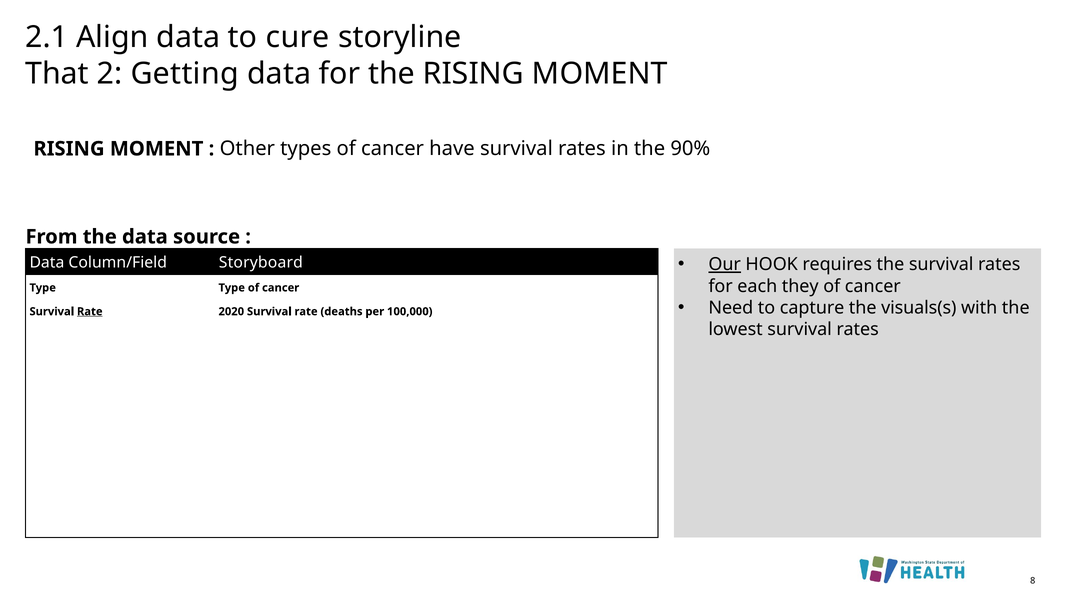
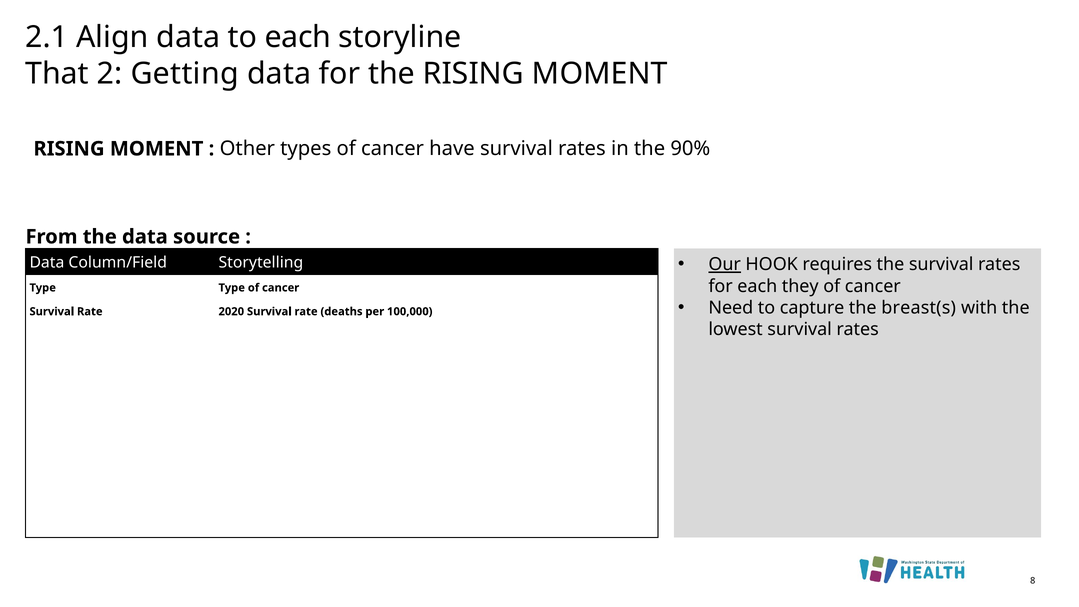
to cure: cure -> each
Storyboard: Storyboard -> Storytelling
visuals(s: visuals(s -> breast(s
Rate at (90, 312) underline: present -> none
